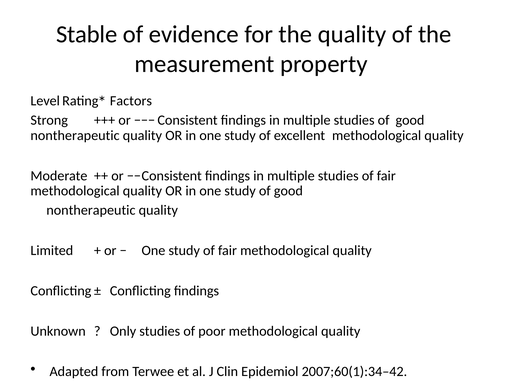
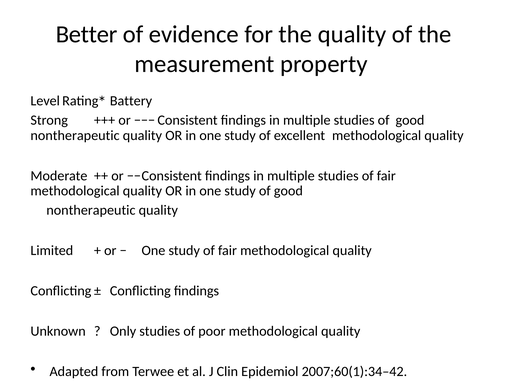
Stable: Stable -> Better
Factors: Factors -> Battery
